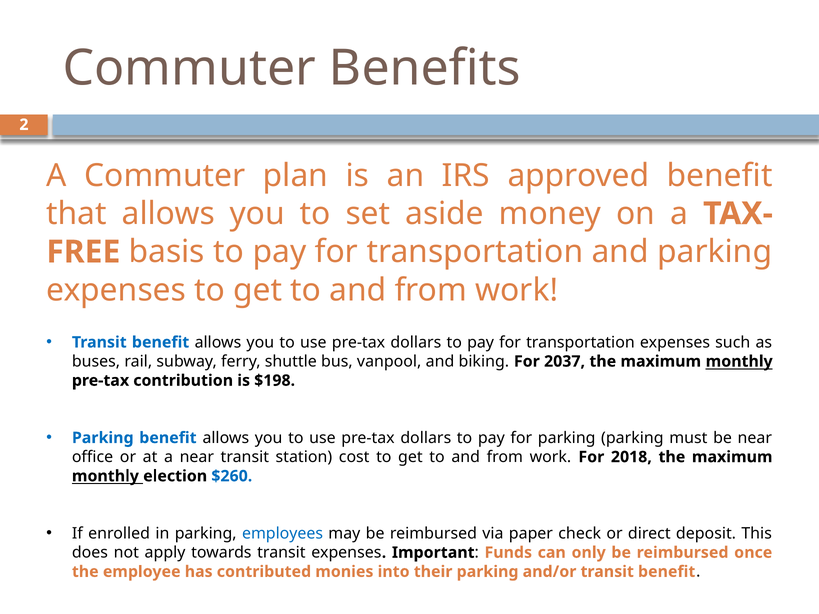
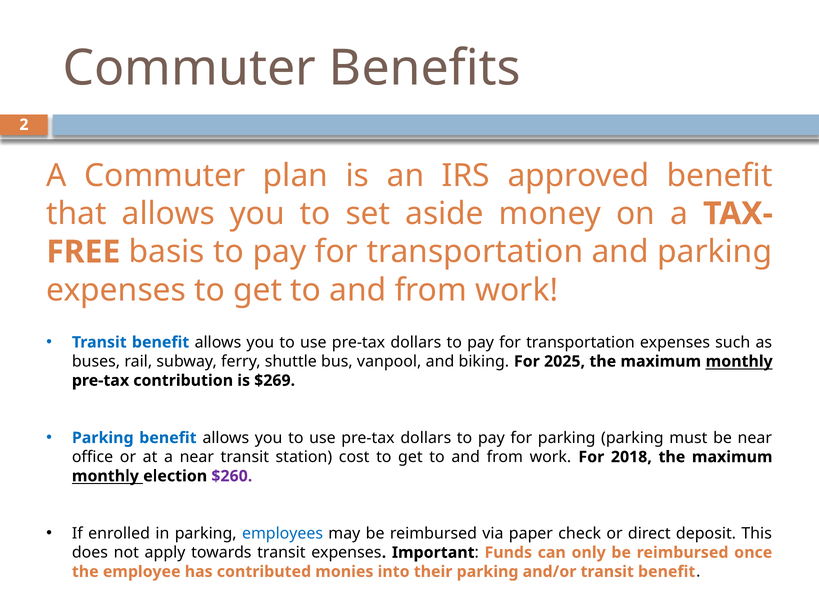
2037: 2037 -> 2025
$198: $198 -> $269
$260 colour: blue -> purple
